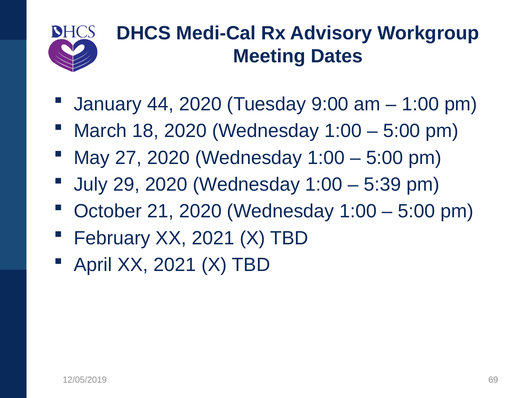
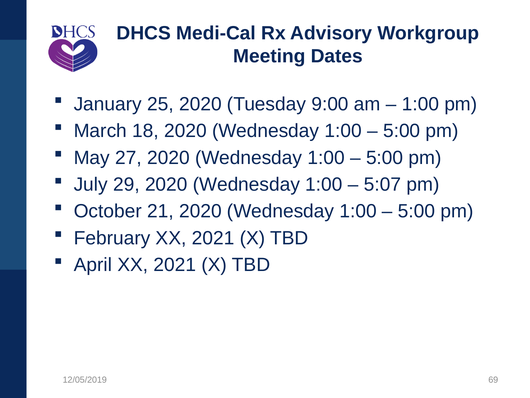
44: 44 -> 25
5:39: 5:39 -> 5:07
